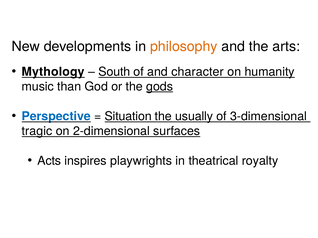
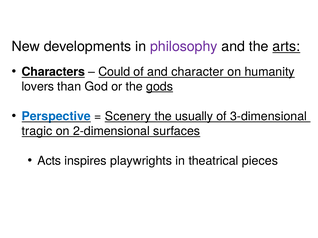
philosophy colour: orange -> purple
arts underline: none -> present
Mythology: Mythology -> Characters
South: South -> Could
music: music -> lovers
Situation: Situation -> Scenery
royalty: royalty -> pieces
